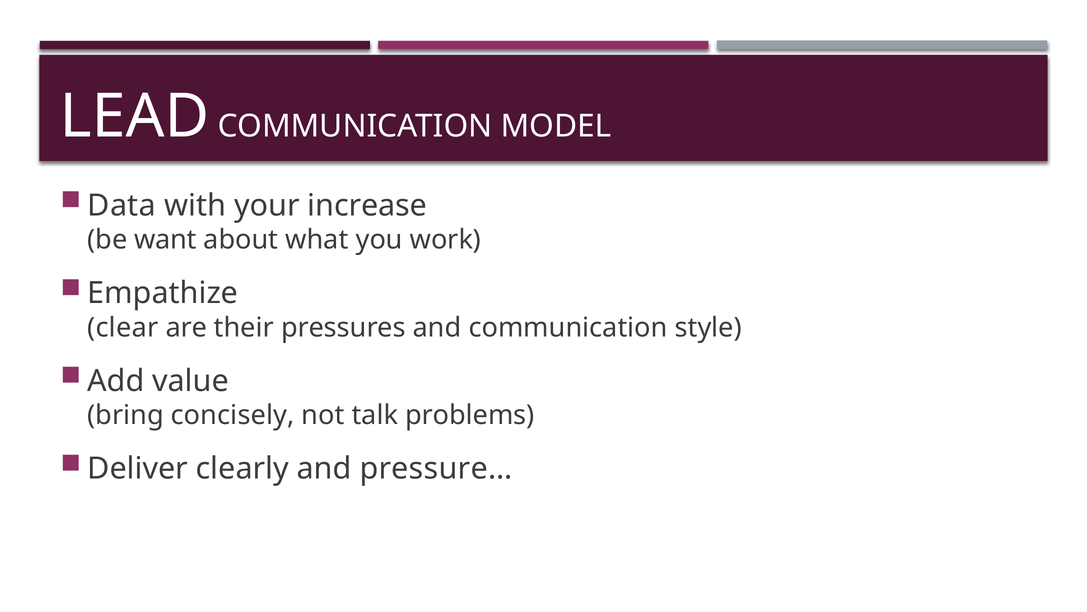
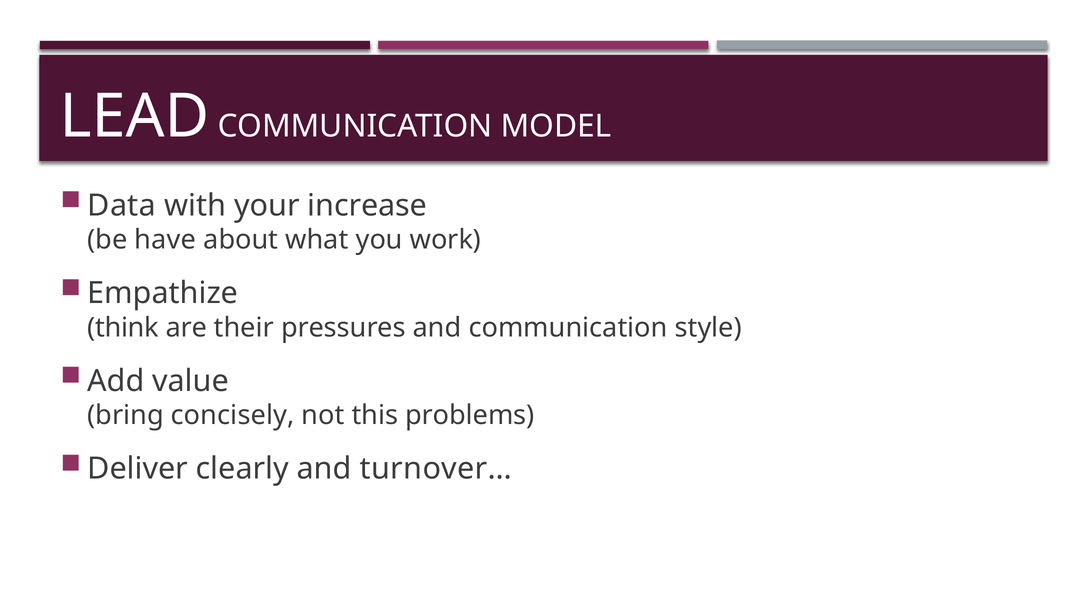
want: want -> have
clear: clear -> think
talk: talk -> this
pressure…: pressure… -> turnover…
